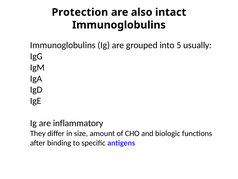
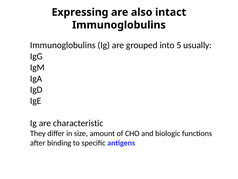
Protection: Protection -> Expressing
inflammatory: inflammatory -> characteristic
